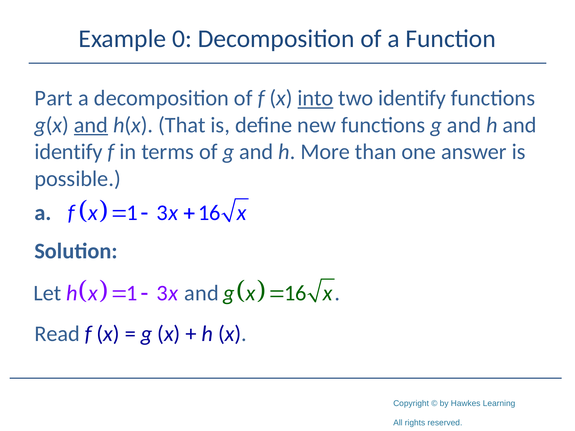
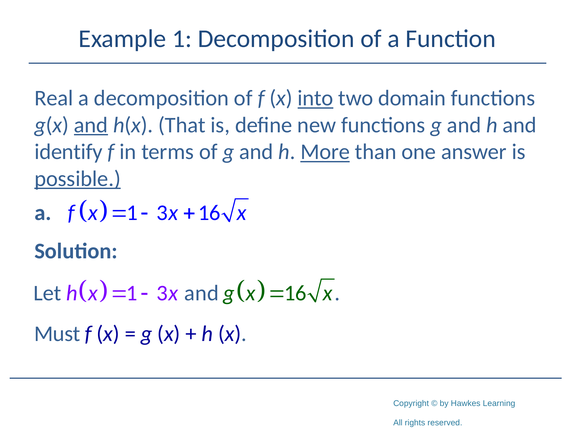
Example 0: 0 -> 1
Part: Part -> Real
two identify: identify -> domain
More underline: none -> present
possible underline: none -> present
Read: Read -> Must
